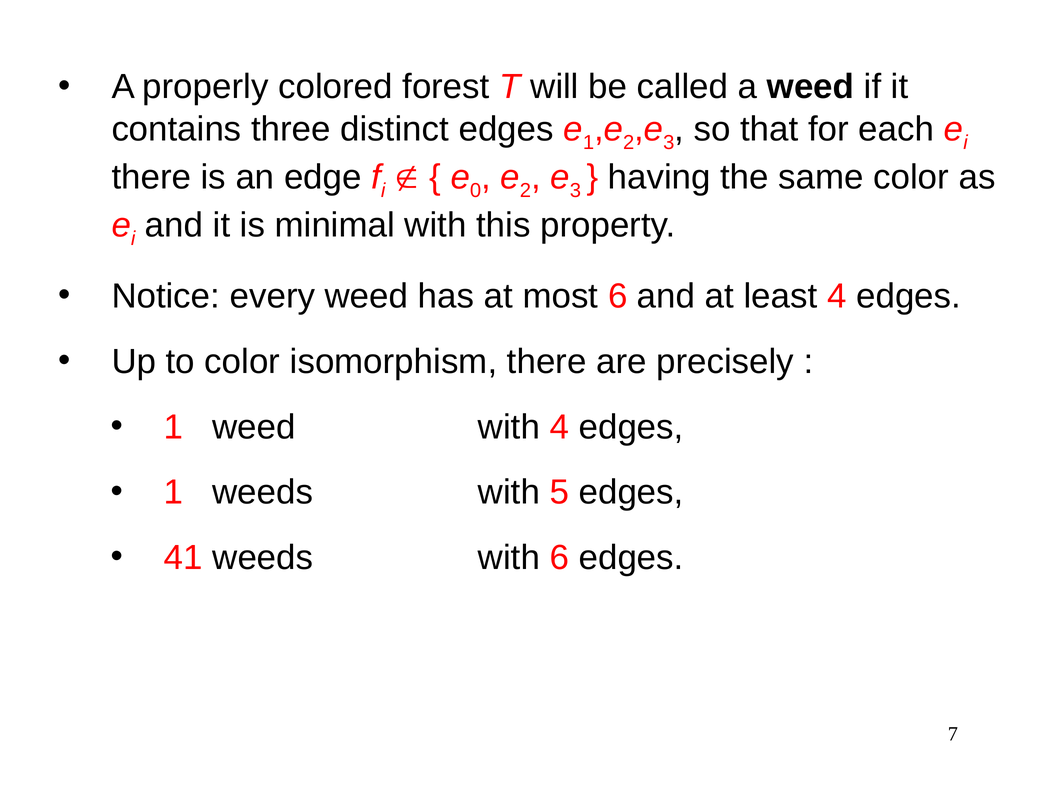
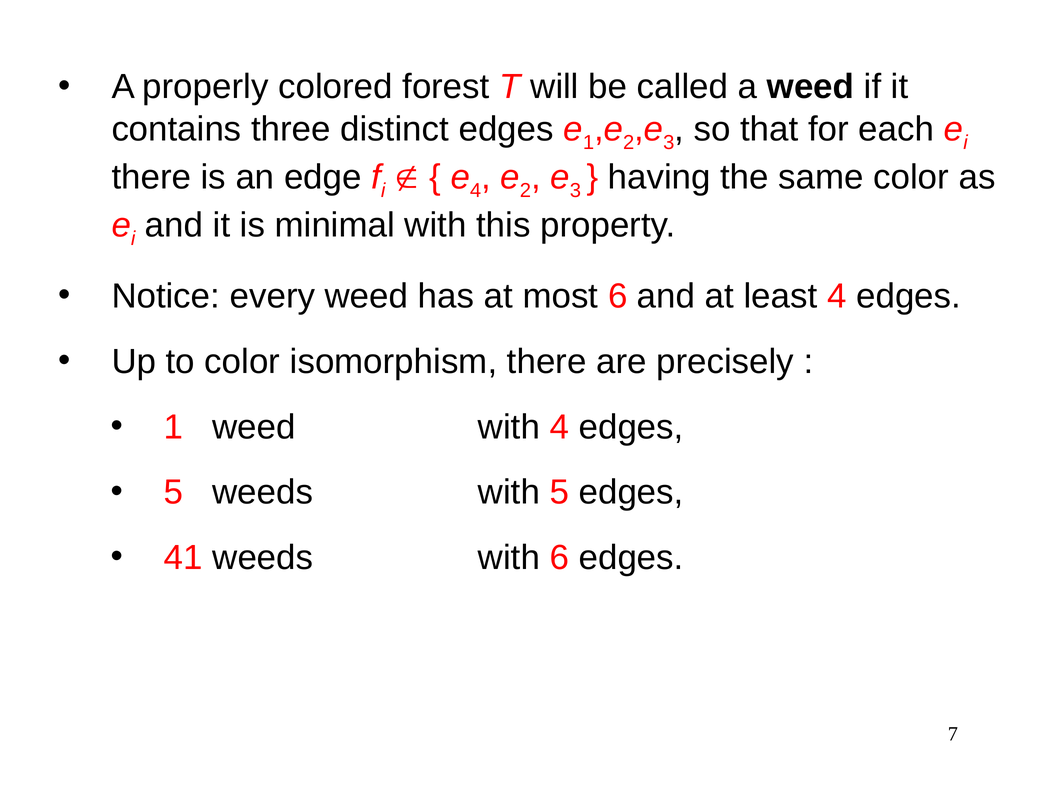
0 at (476, 191): 0 -> 4
1 at (174, 493): 1 -> 5
